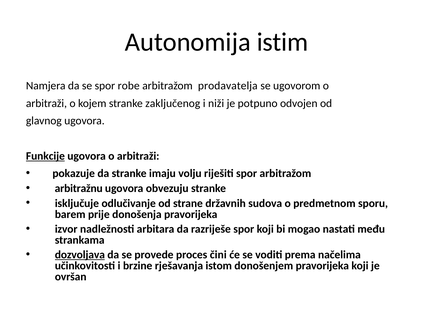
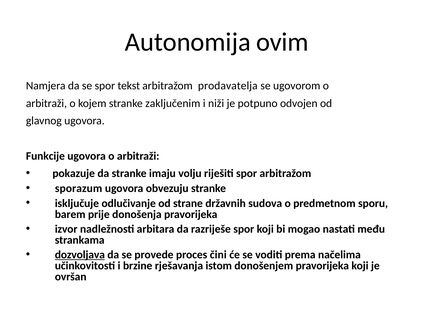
istim: istim -> ovim
robe: robe -> tekst
zaključenog: zaključenog -> zaključenim
Funkcije underline: present -> none
arbitražnu: arbitražnu -> sporazum
